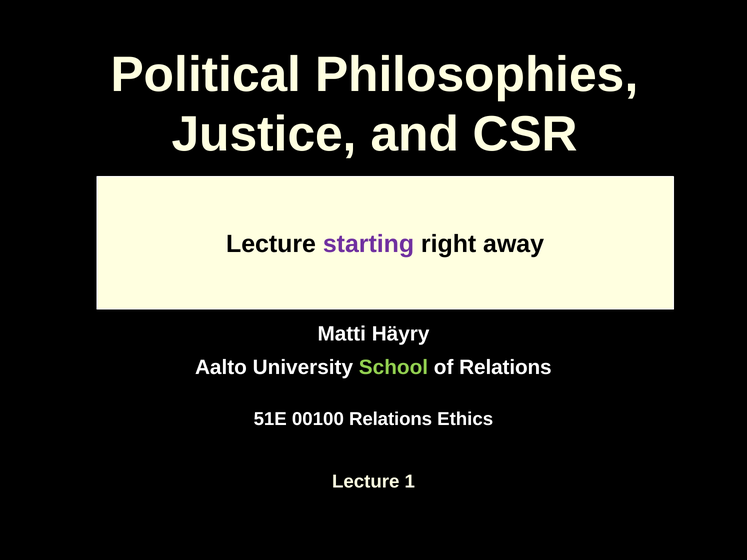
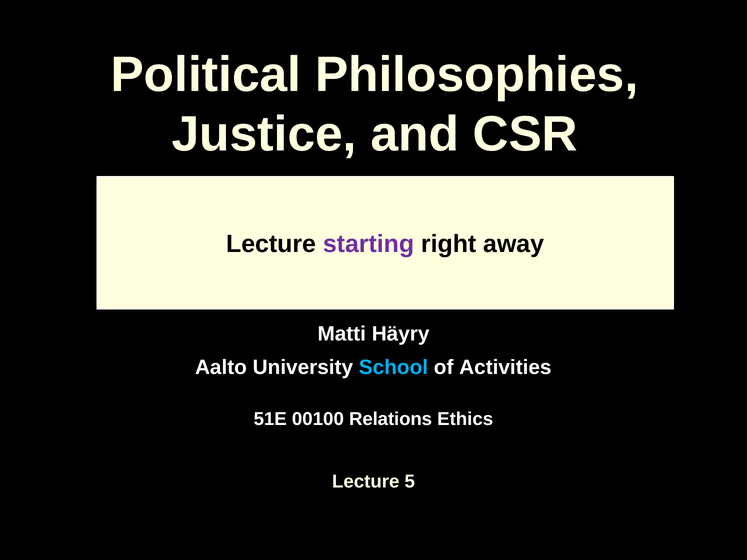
School colour: light green -> light blue
of Relations: Relations -> Activities
1: 1 -> 5
